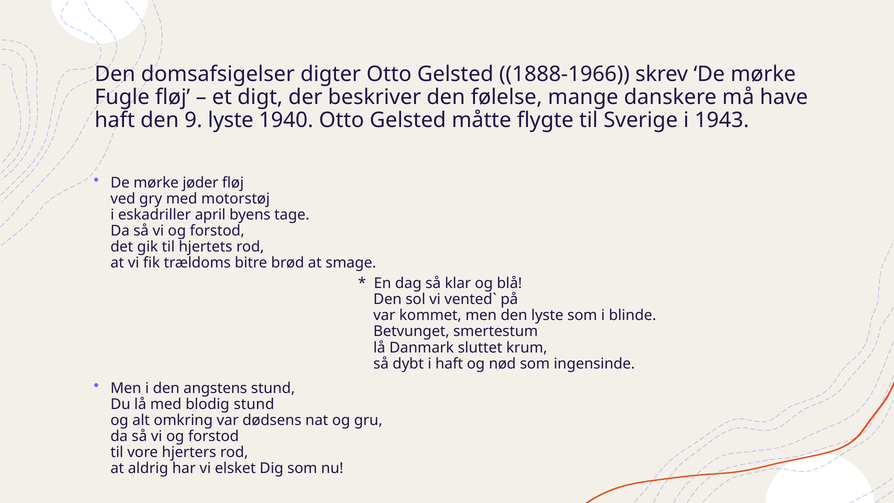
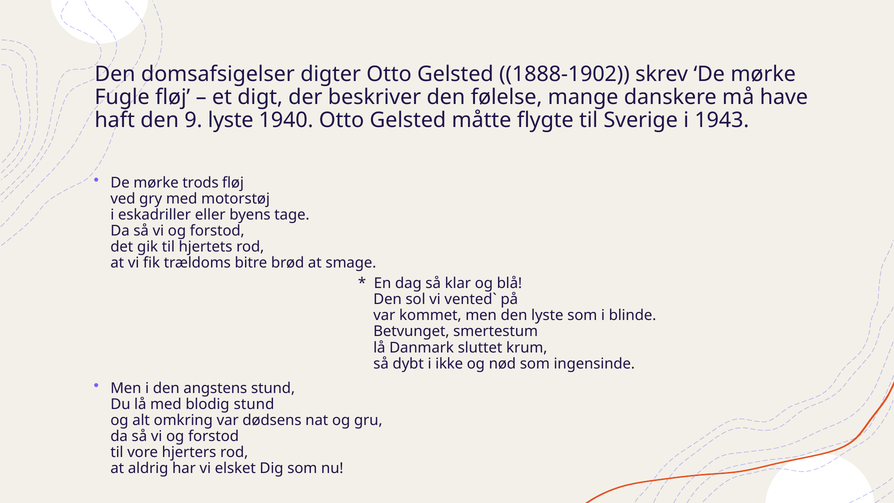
1888-1966: 1888-1966 -> 1888-1902
jøder: jøder -> trods
april: april -> eller
i haft: haft -> ikke
